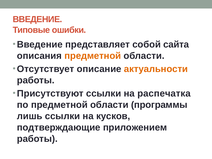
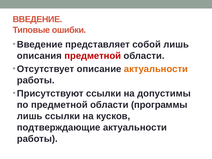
собой сайта: сайта -> лишь
предметной at (93, 56) colour: orange -> red
распечатка: распечатка -> допустимы
подтверждающие приложением: приложением -> актуальности
